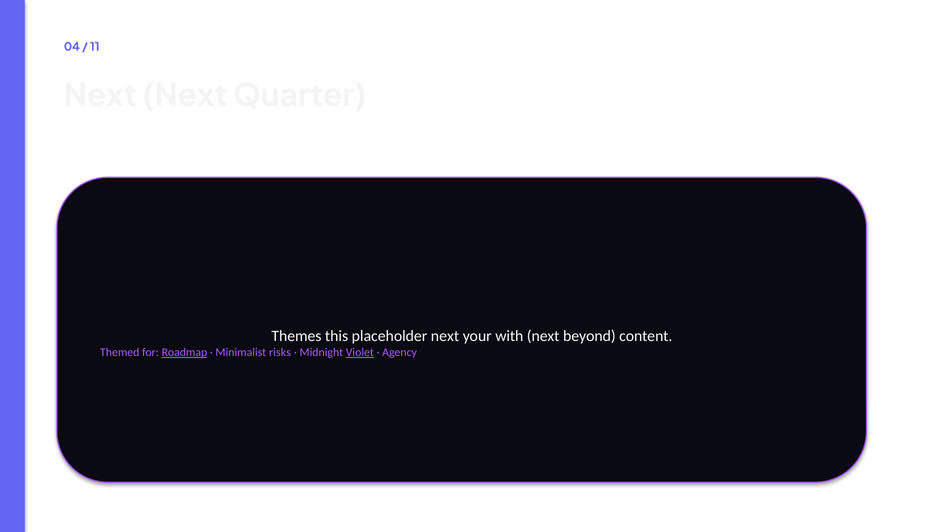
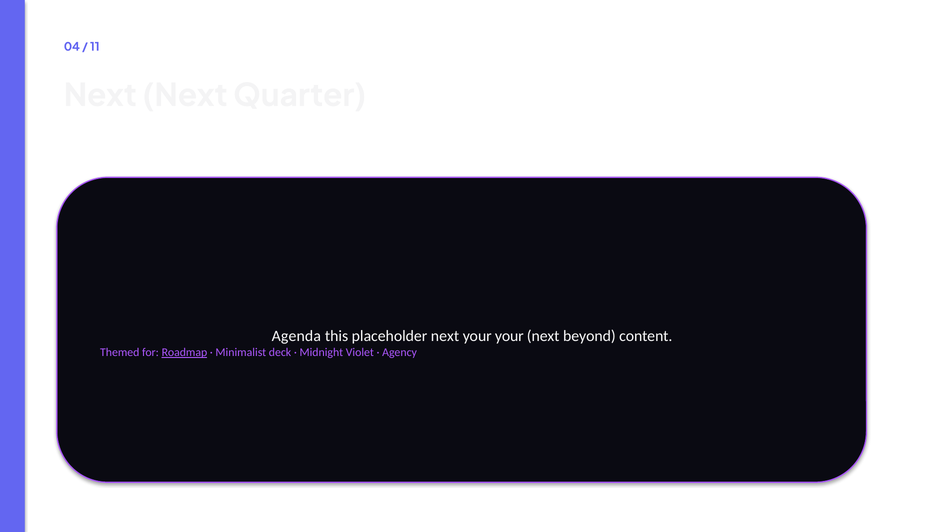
Themes: Themes -> Agenda
your with: with -> your
risks: risks -> deck
Violet underline: present -> none
